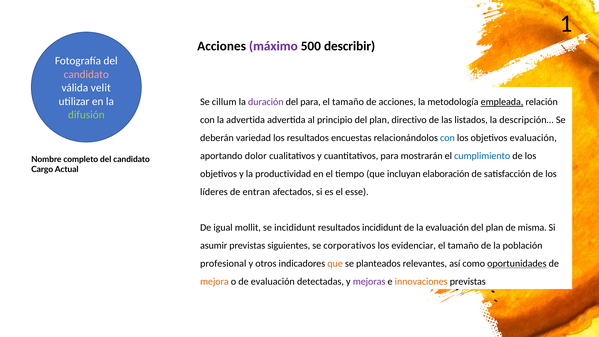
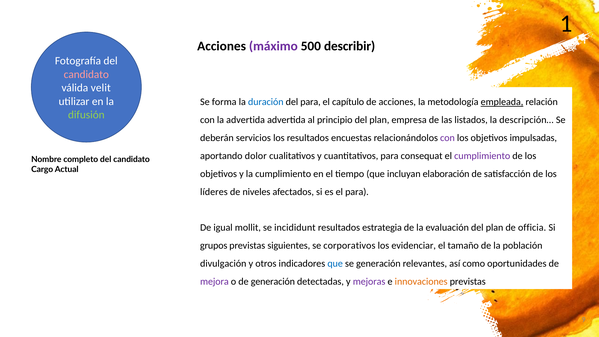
cillum: cillum -> forma
duración colour: purple -> blue
tamaño at (348, 102): tamaño -> capítulo
directivo: directivo -> empresa
variedad: variedad -> servicios
con at (447, 138) colour: blue -> purple
objetivos evaluación: evaluación -> impulsadas
mostrarán: mostrarán -> consequat
cumplimiento at (482, 156) colour: blue -> purple
la productividad: productividad -> cumplimiento
entran: entran -> niveles
el esse: esse -> para
resultados incididunt: incididunt -> estrategia
misma: misma -> officia
asumir: asumir -> grupos
profesional: profesional -> divulgación
que at (335, 264) colour: orange -> blue
se planteados: planteados -> generación
oportunidades underline: present -> none
mejora colour: orange -> purple
de evaluación: evaluación -> generación
